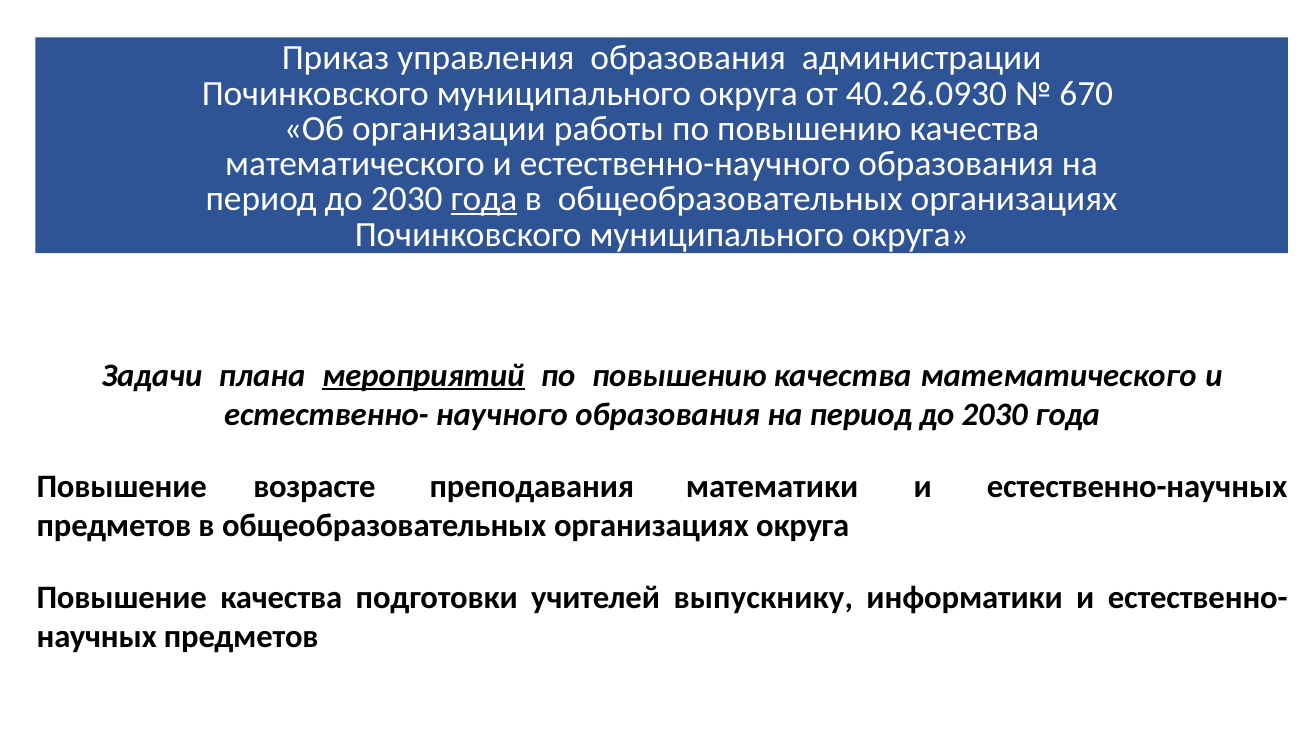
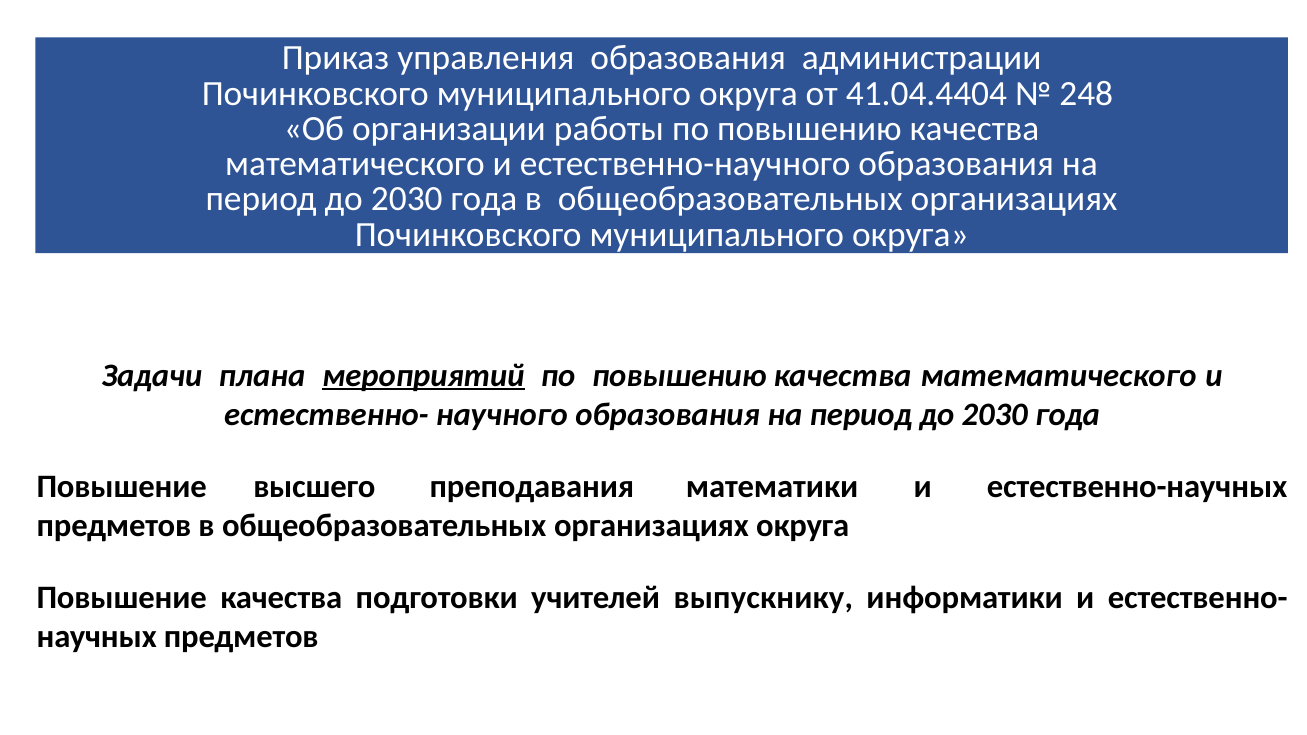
40.26.0930: 40.26.0930 -> 41.04.4404
670: 670 -> 248
года at (484, 199) underline: present -> none
возрасте: возрасте -> высшего
